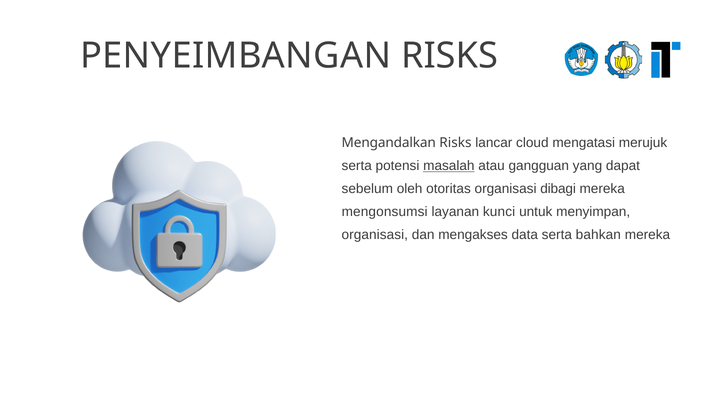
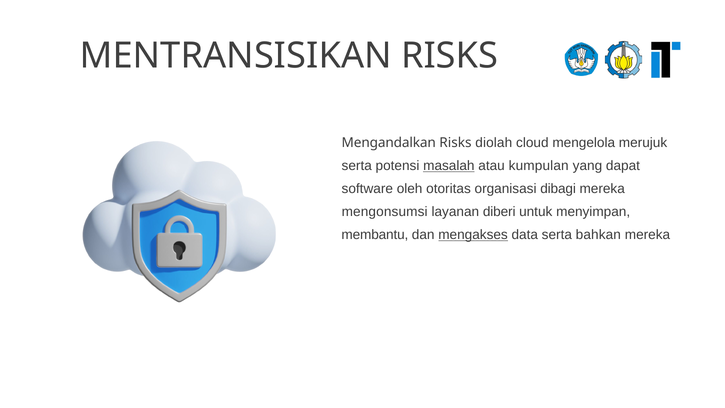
PENYEIMBANGAN: PENYEIMBANGAN -> MENTRANSISIKAN
lancar: lancar -> diolah
mengatasi: mengatasi -> mengelola
gangguan: gangguan -> kumpulan
sebelum: sebelum -> software
kunci: kunci -> diberi
organisasi at (375, 235): organisasi -> membantu
mengakses underline: none -> present
